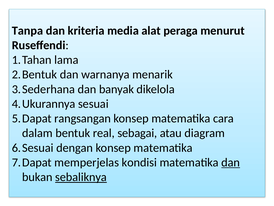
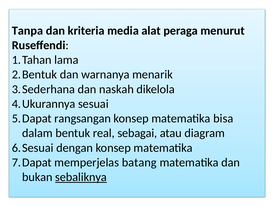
banyak: banyak -> naskah
cara: cara -> bisa
kondisi: kondisi -> batang
dan at (231, 162) underline: present -> none
